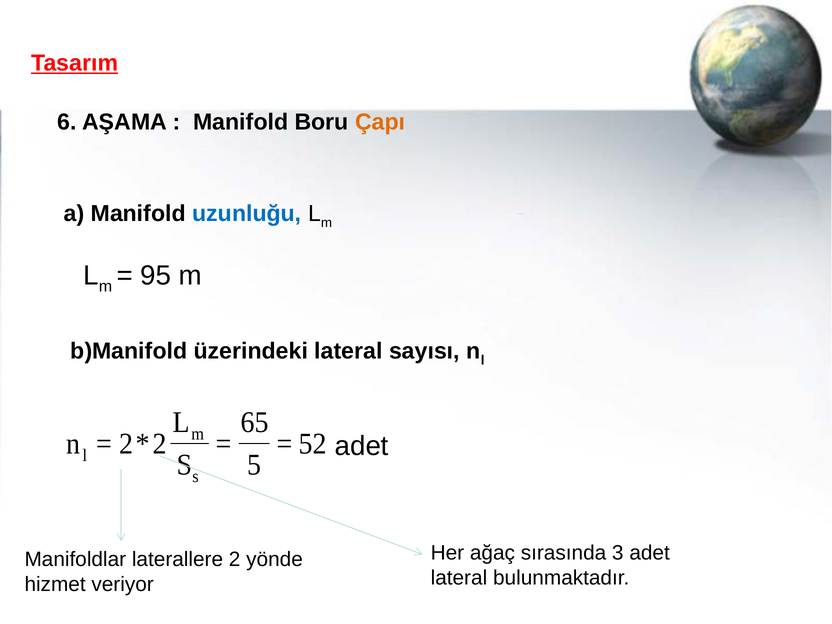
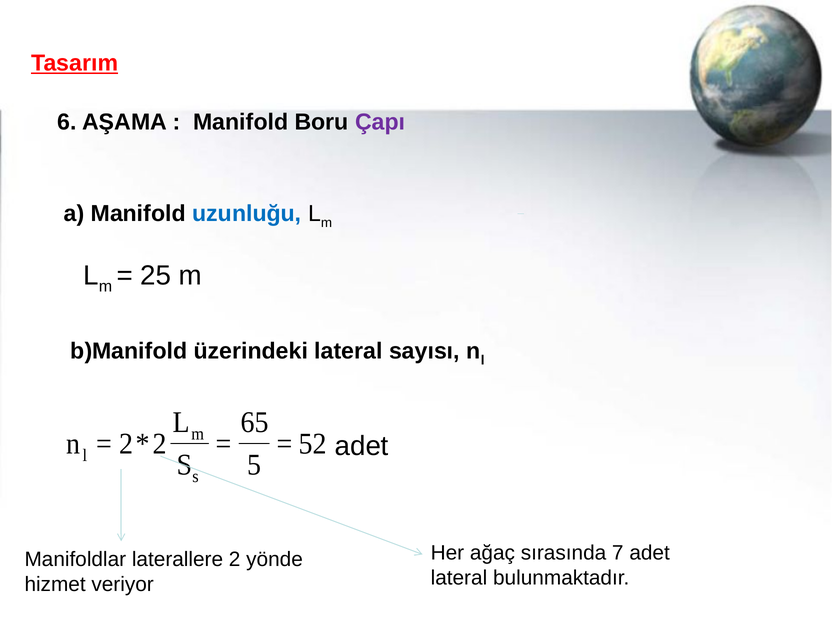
Çapı colour: orange -> purple
95: 95 -> 25
3: 3 -> 7
